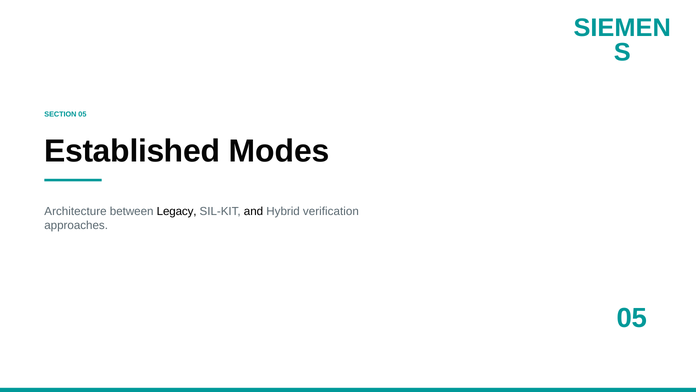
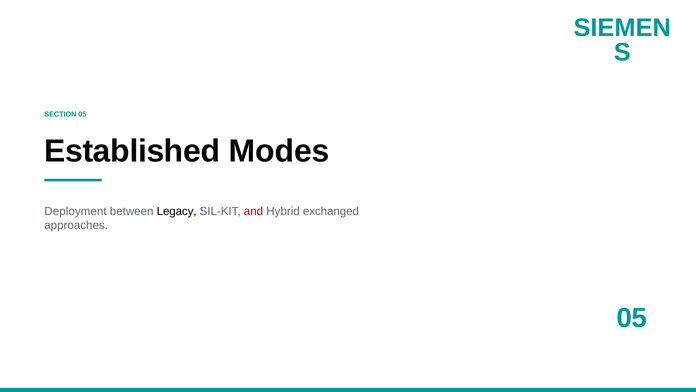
Architecture: Architecture -> Deployment
and colour: black -> red
verification: verification -> exchanged
